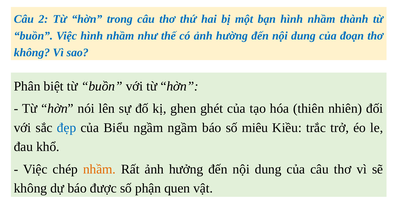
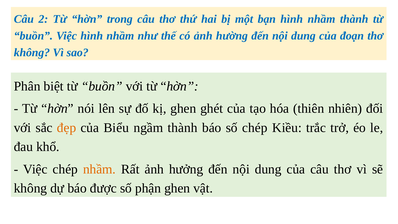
đẹp colour: blue -> orange
ngầm ngầm: ngầm -> thành
số miêu: miêu -> chép
phận quen: quen -> ghen
